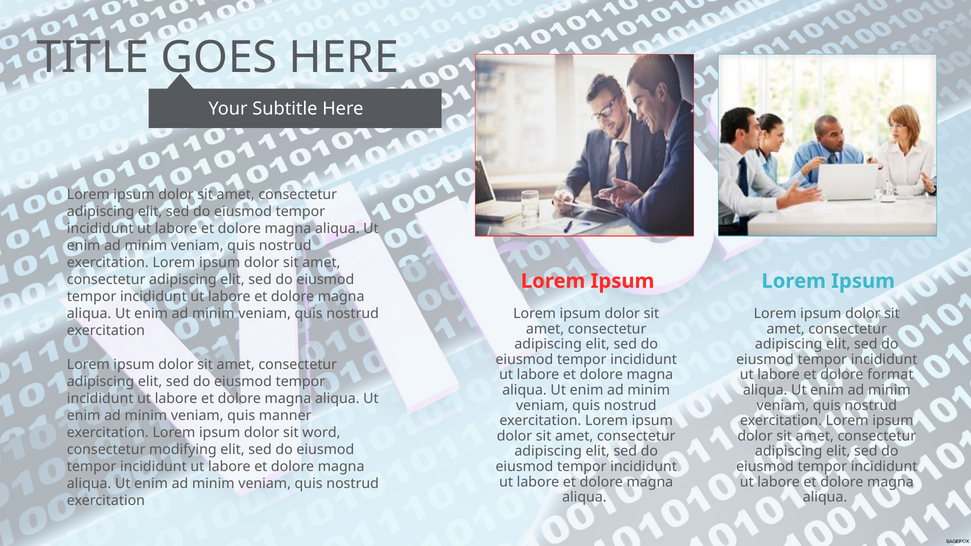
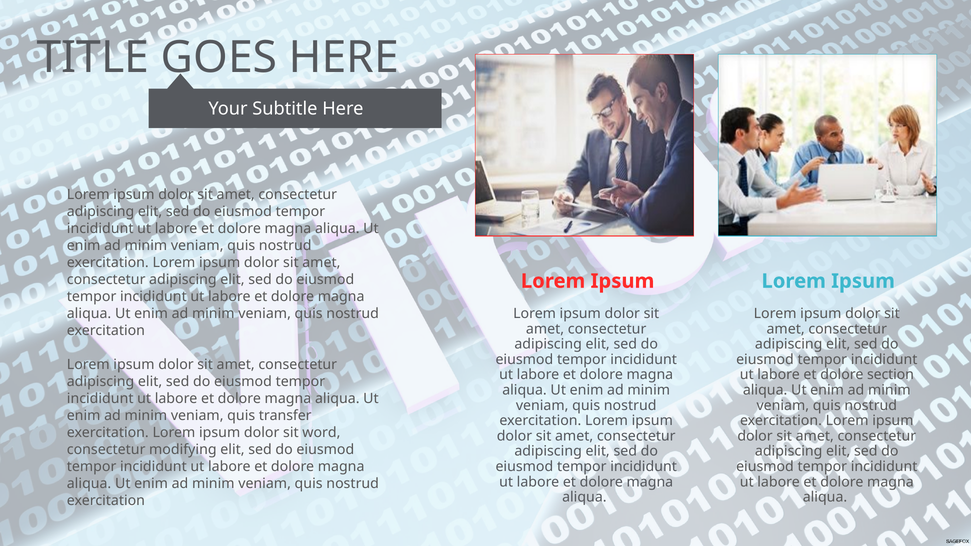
format: format -> section
manner: manner -> transfer
